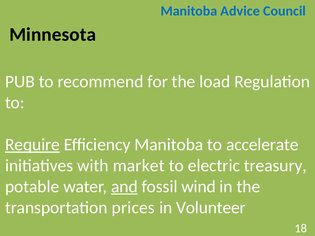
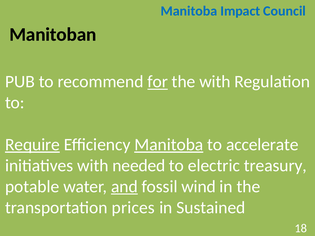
Advice: Advice -> Impact
Minnesota: Minnesota -> Manitoban
for underline: none -> present
the load: load -> with
Manitoba at (169, 145) underline: none -> present
market: market -> needed
Volunteer: Volunteer -> Sustained
